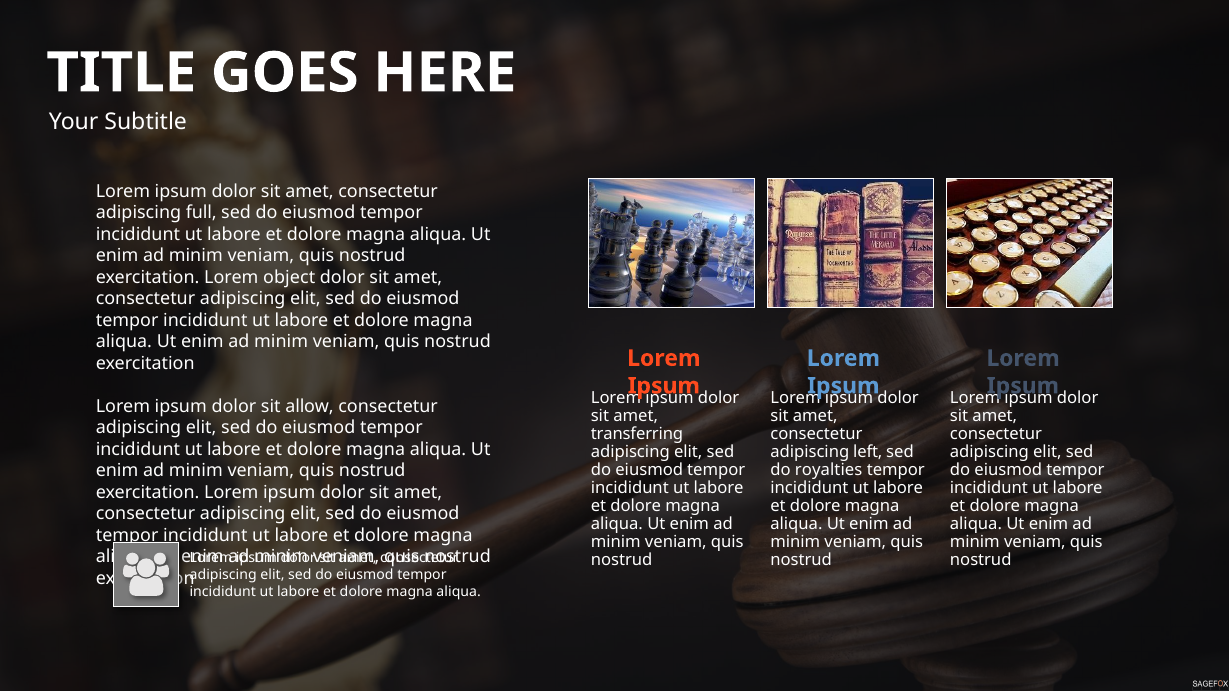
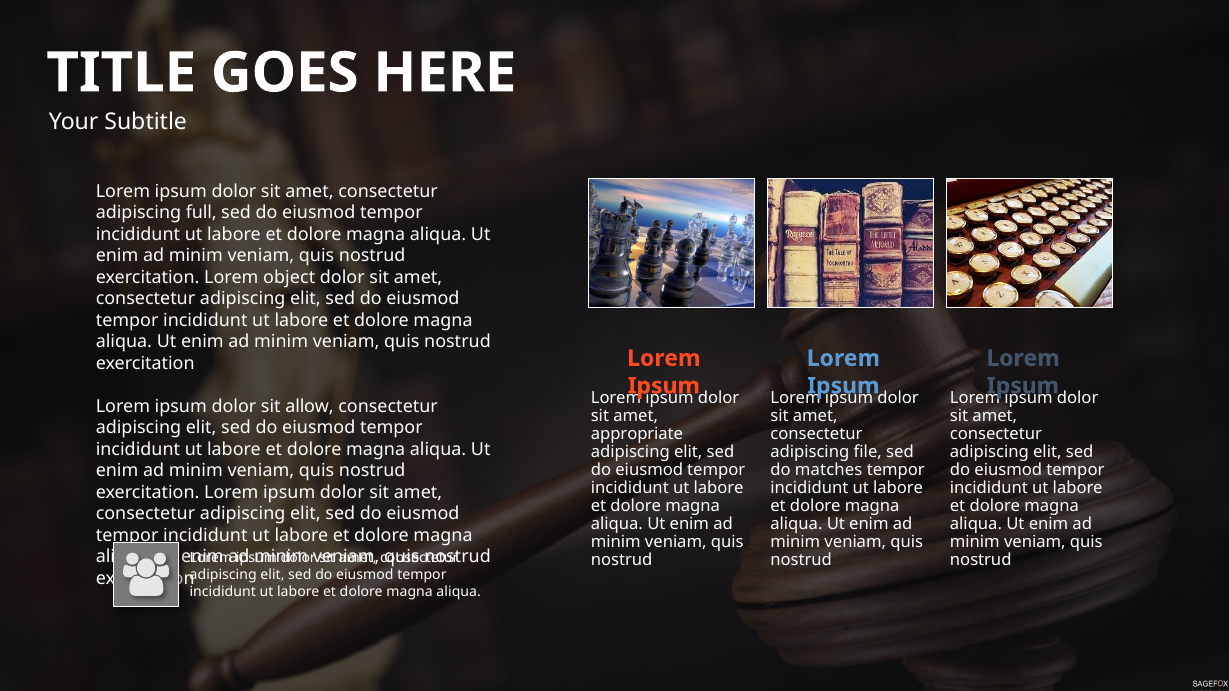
transferring: transferring -> appropriate
left: left -> file
royalties: royalties -> matches
